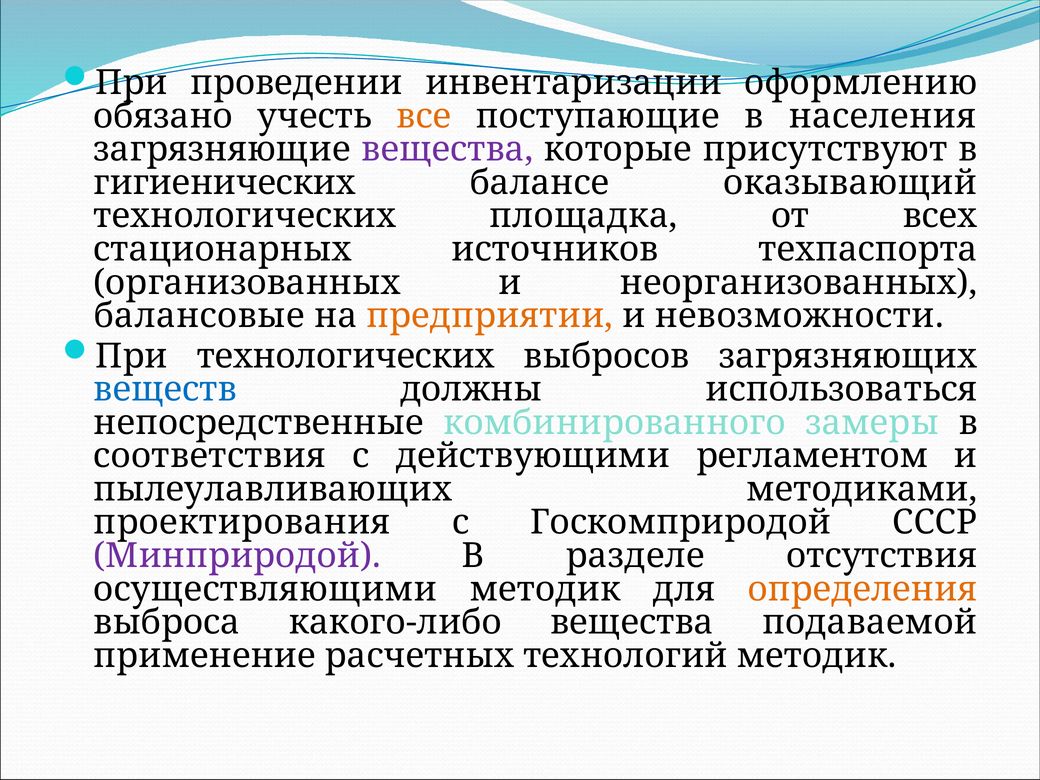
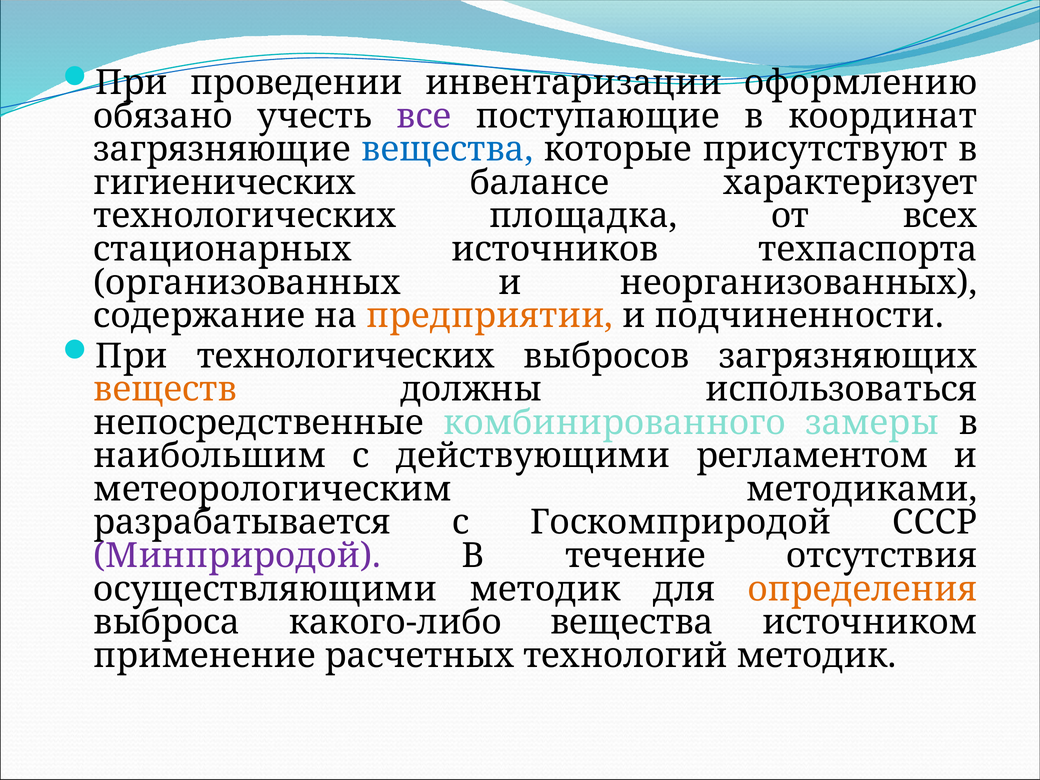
все colour: orange -> purple
населения: населения -> координат
вещества at (447, 149) colour: purple -> blue
оказывающий: оказывающий -> характеризует
балансовые: балансовые -> содержание
невозможности: невозможности -> подчиненности
веществ colour: blue -> orange
соответствия: соответствия -> наибольшим
пылеулавливающих: пылеулавливающих -> метеорологическим
проектирования: проектирования -> разрабатывается
разделе: разделе -> течение
подаваемой: подаваемой -> источником
